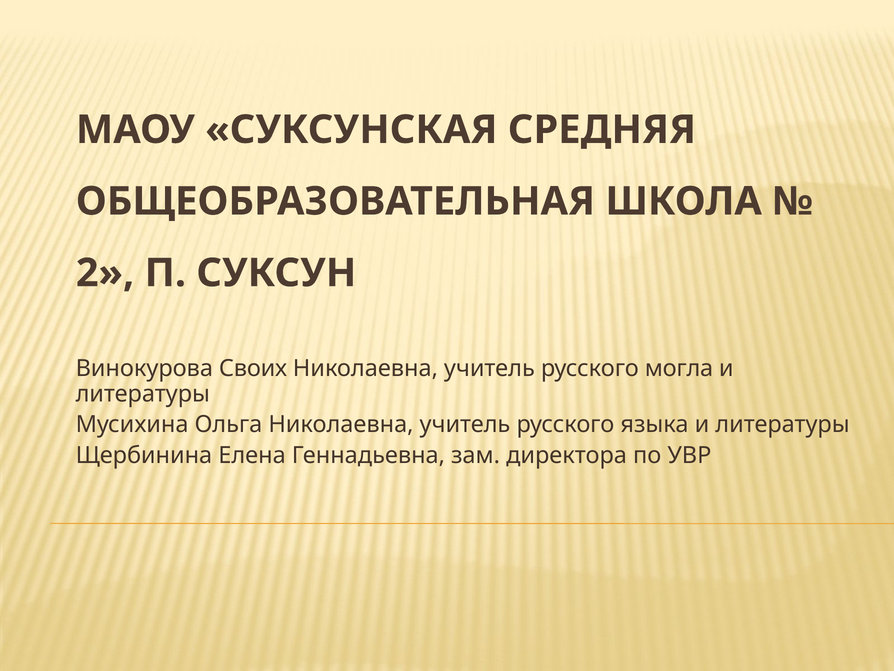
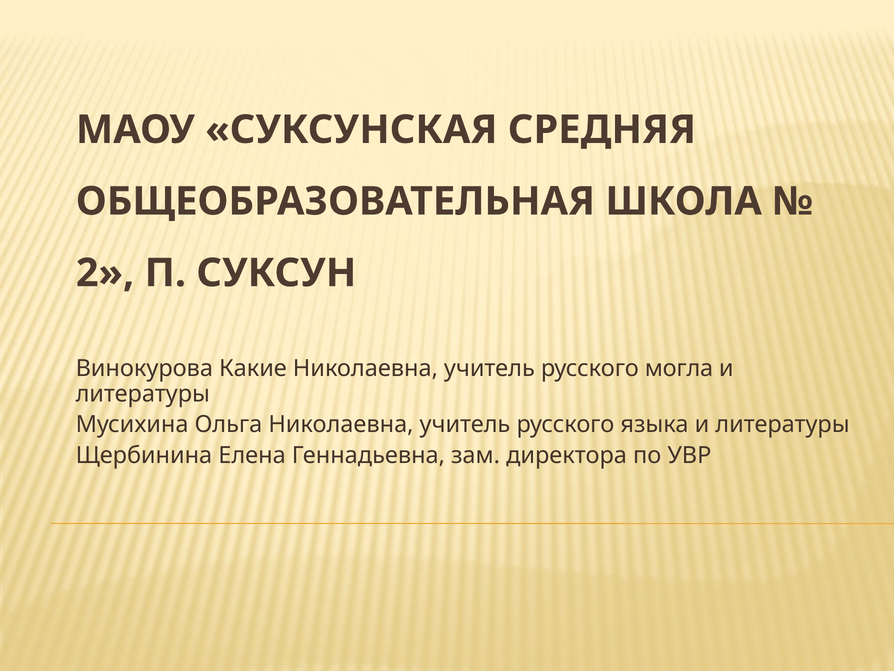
Своих: Своих -> Какие
